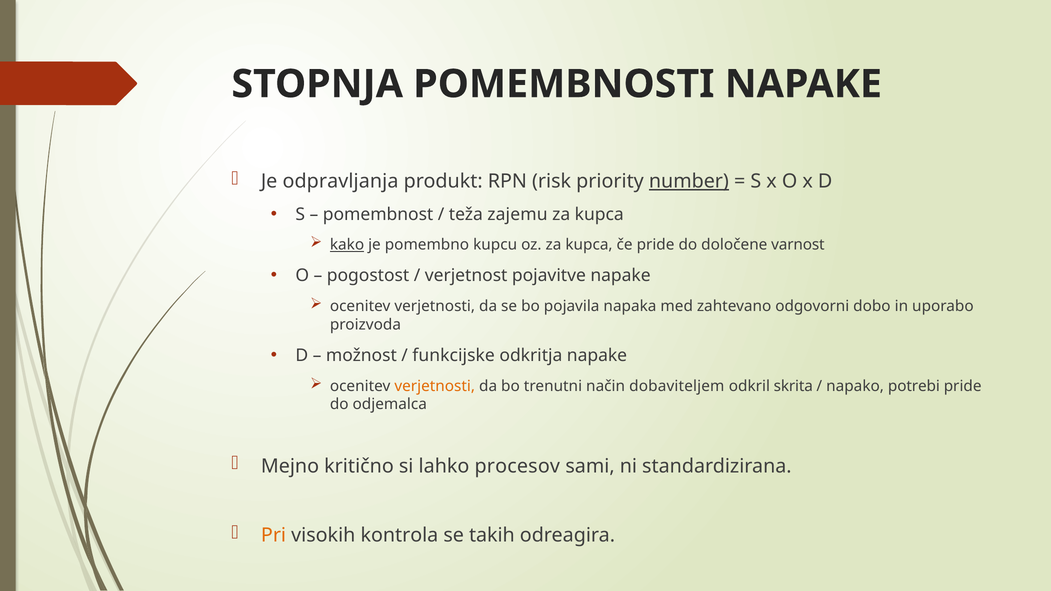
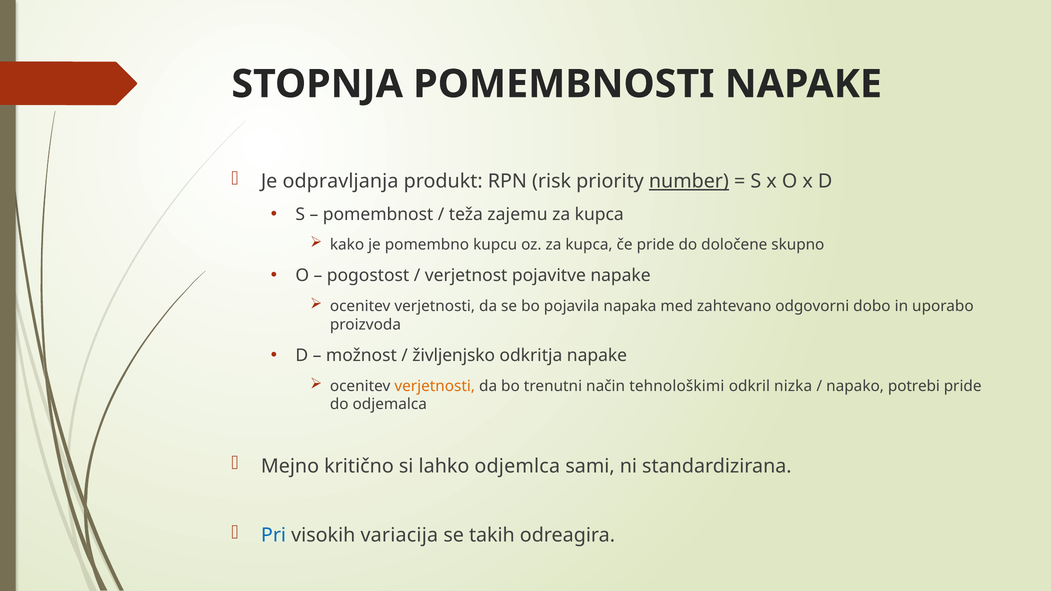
kako underline: present -> none
varnost: varnost -> skupno
funkcijske: funkcijske -> življenjsko
dobaviteljem: dobaviteljem -> tehnološkimi
skrita: skrita -> nizka
procesov: procesov -> odjemlca
Pri colour: orange -> blue
kontrola: kontrola -> variacija
